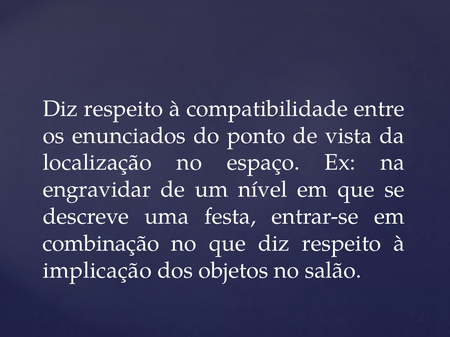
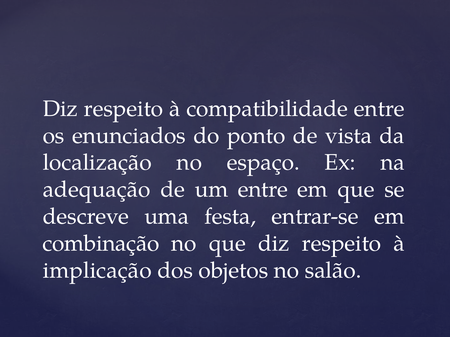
engravidar: engravidar -> adequação
um nível: nível -> entre
